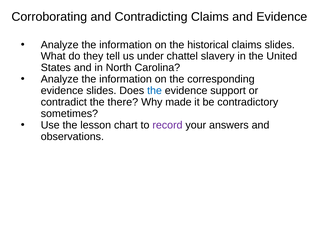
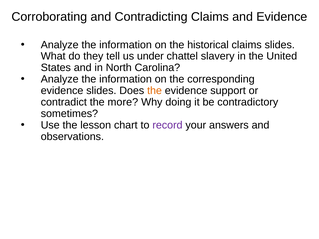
the at (155, 91) colour: blue -> orange
there: there -> more
made: made -> doing
